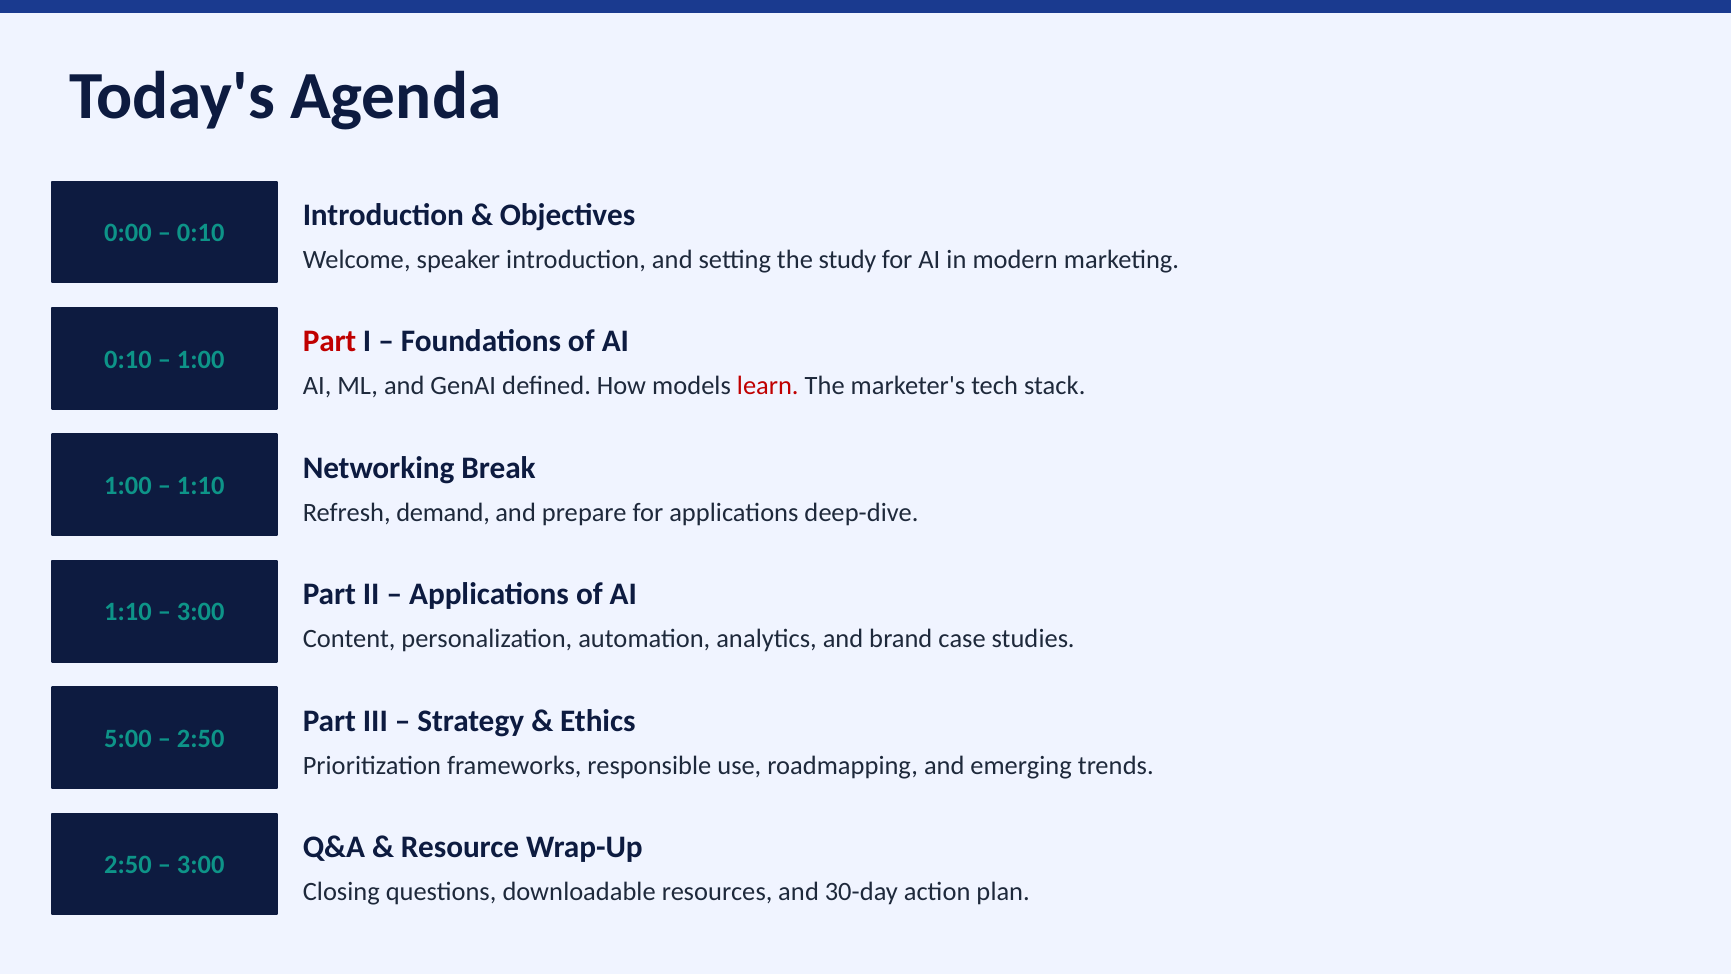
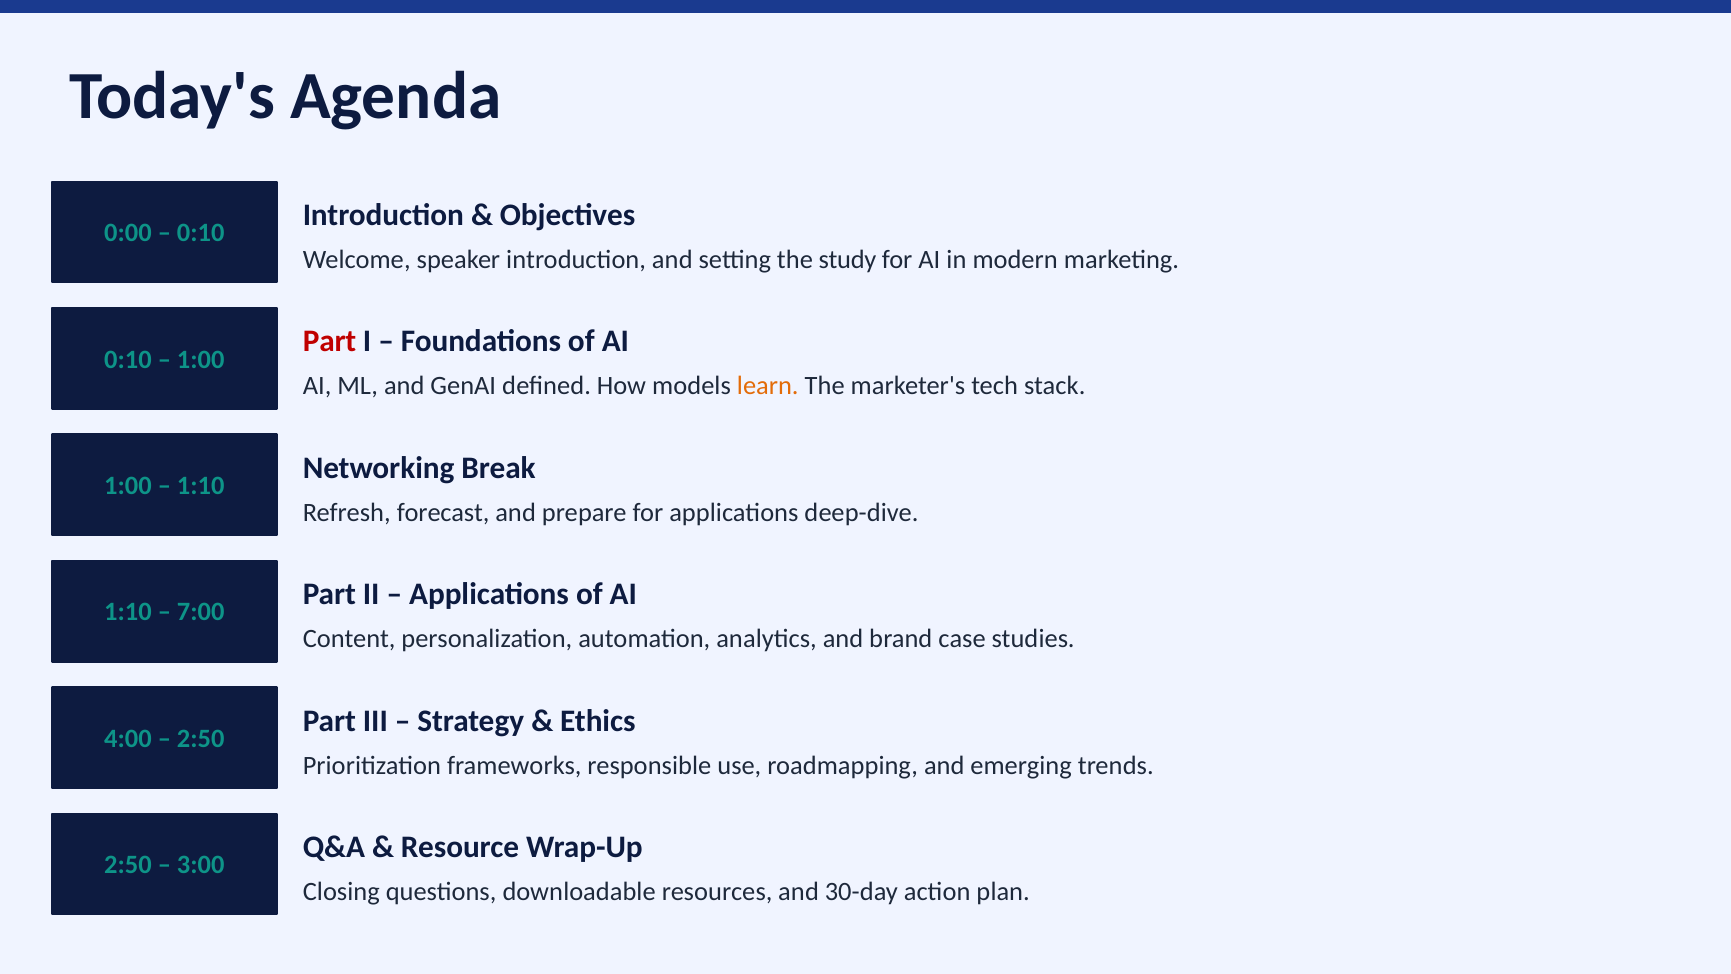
learn colour: red -> orange
demand: demand -> forecast
3:00 at (201, 612): 3:00 -> 7:00
5:00: 5:00 -> 4:00
